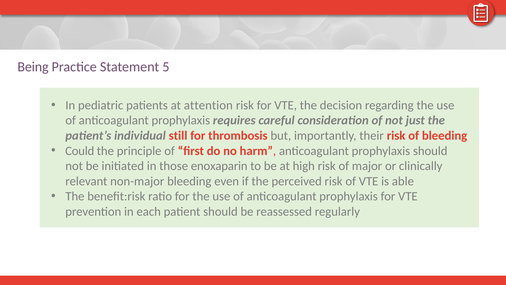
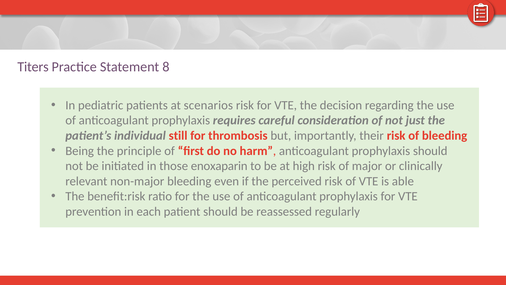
Being: Being -> Titers
5: 5 -> 8
attention: attention -> scenarios
Could: Could -> Being
